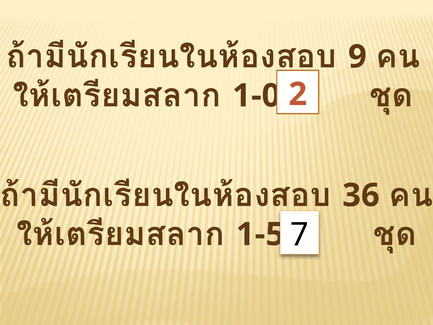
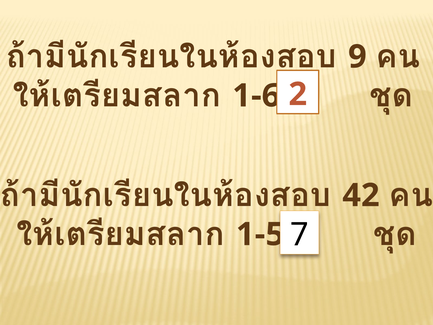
1-0: 1-0 -> 1-6
36: 36 -> 42
